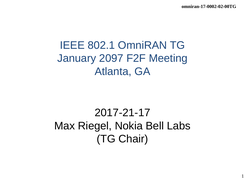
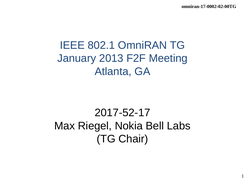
2097: 2097 -> 2013
2017-21-17: 2017-21-17 -> 2017-52-17
